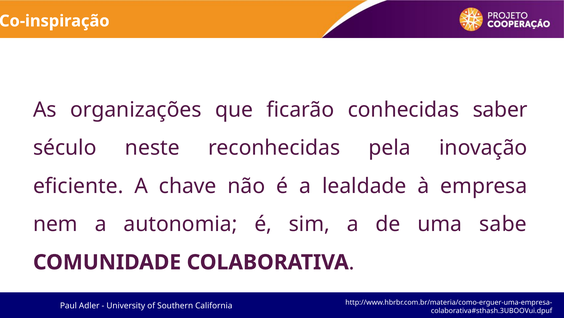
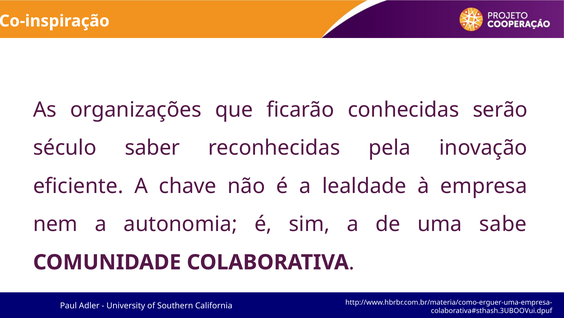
saber: saber -> serão
neste: neste -> saber
